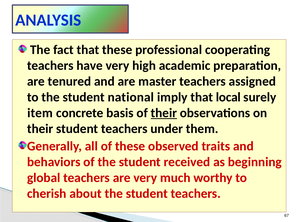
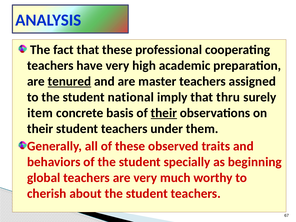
tenured underline: none -> present
local: local -> thru
received: received -> specially
